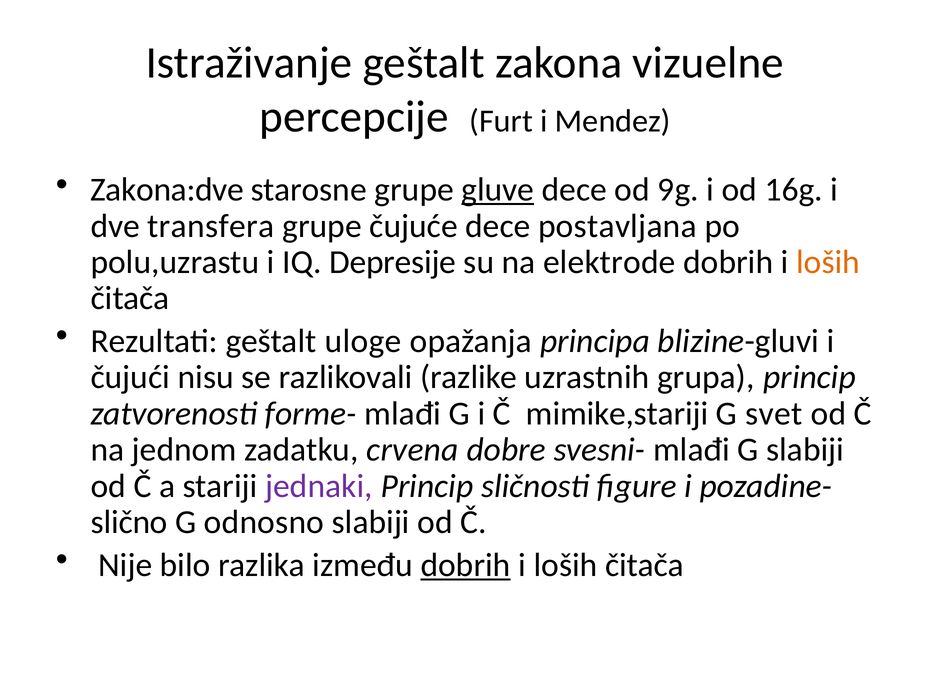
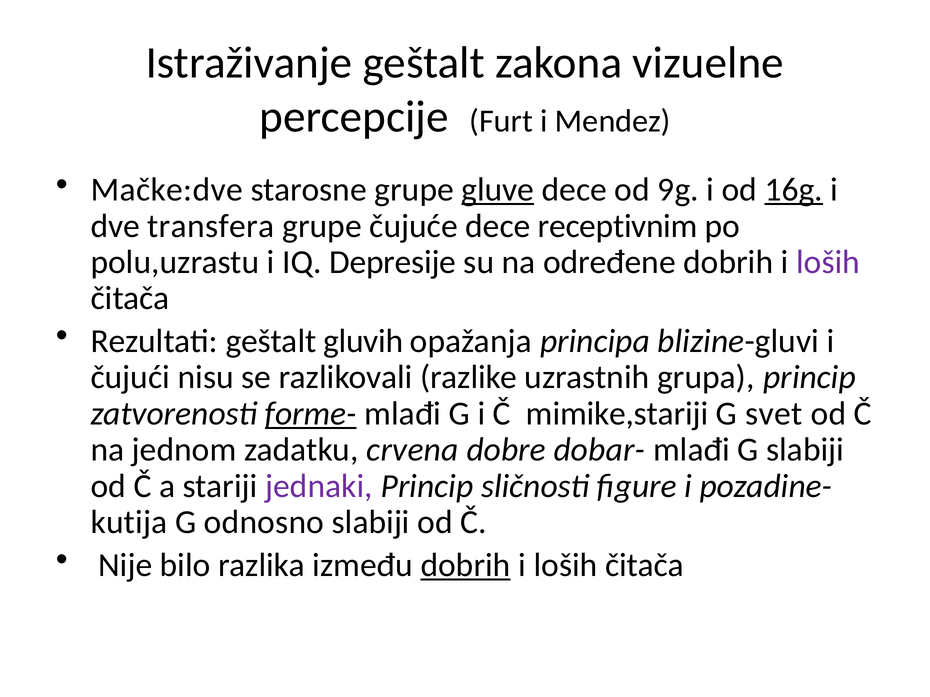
Zakona:dve: Zakona:dve -> Mačke:dve
16g underline: none -> present
postavljana: postavljana -> receptivnim
elektrode: elektrode -> određene
loših at (828, 262) colour: orange -> purple
uloge: uloge -> gluvih
forme- underline: none -> present
svesni-: svesni- -> dobar-
slično: slično -> kutija
